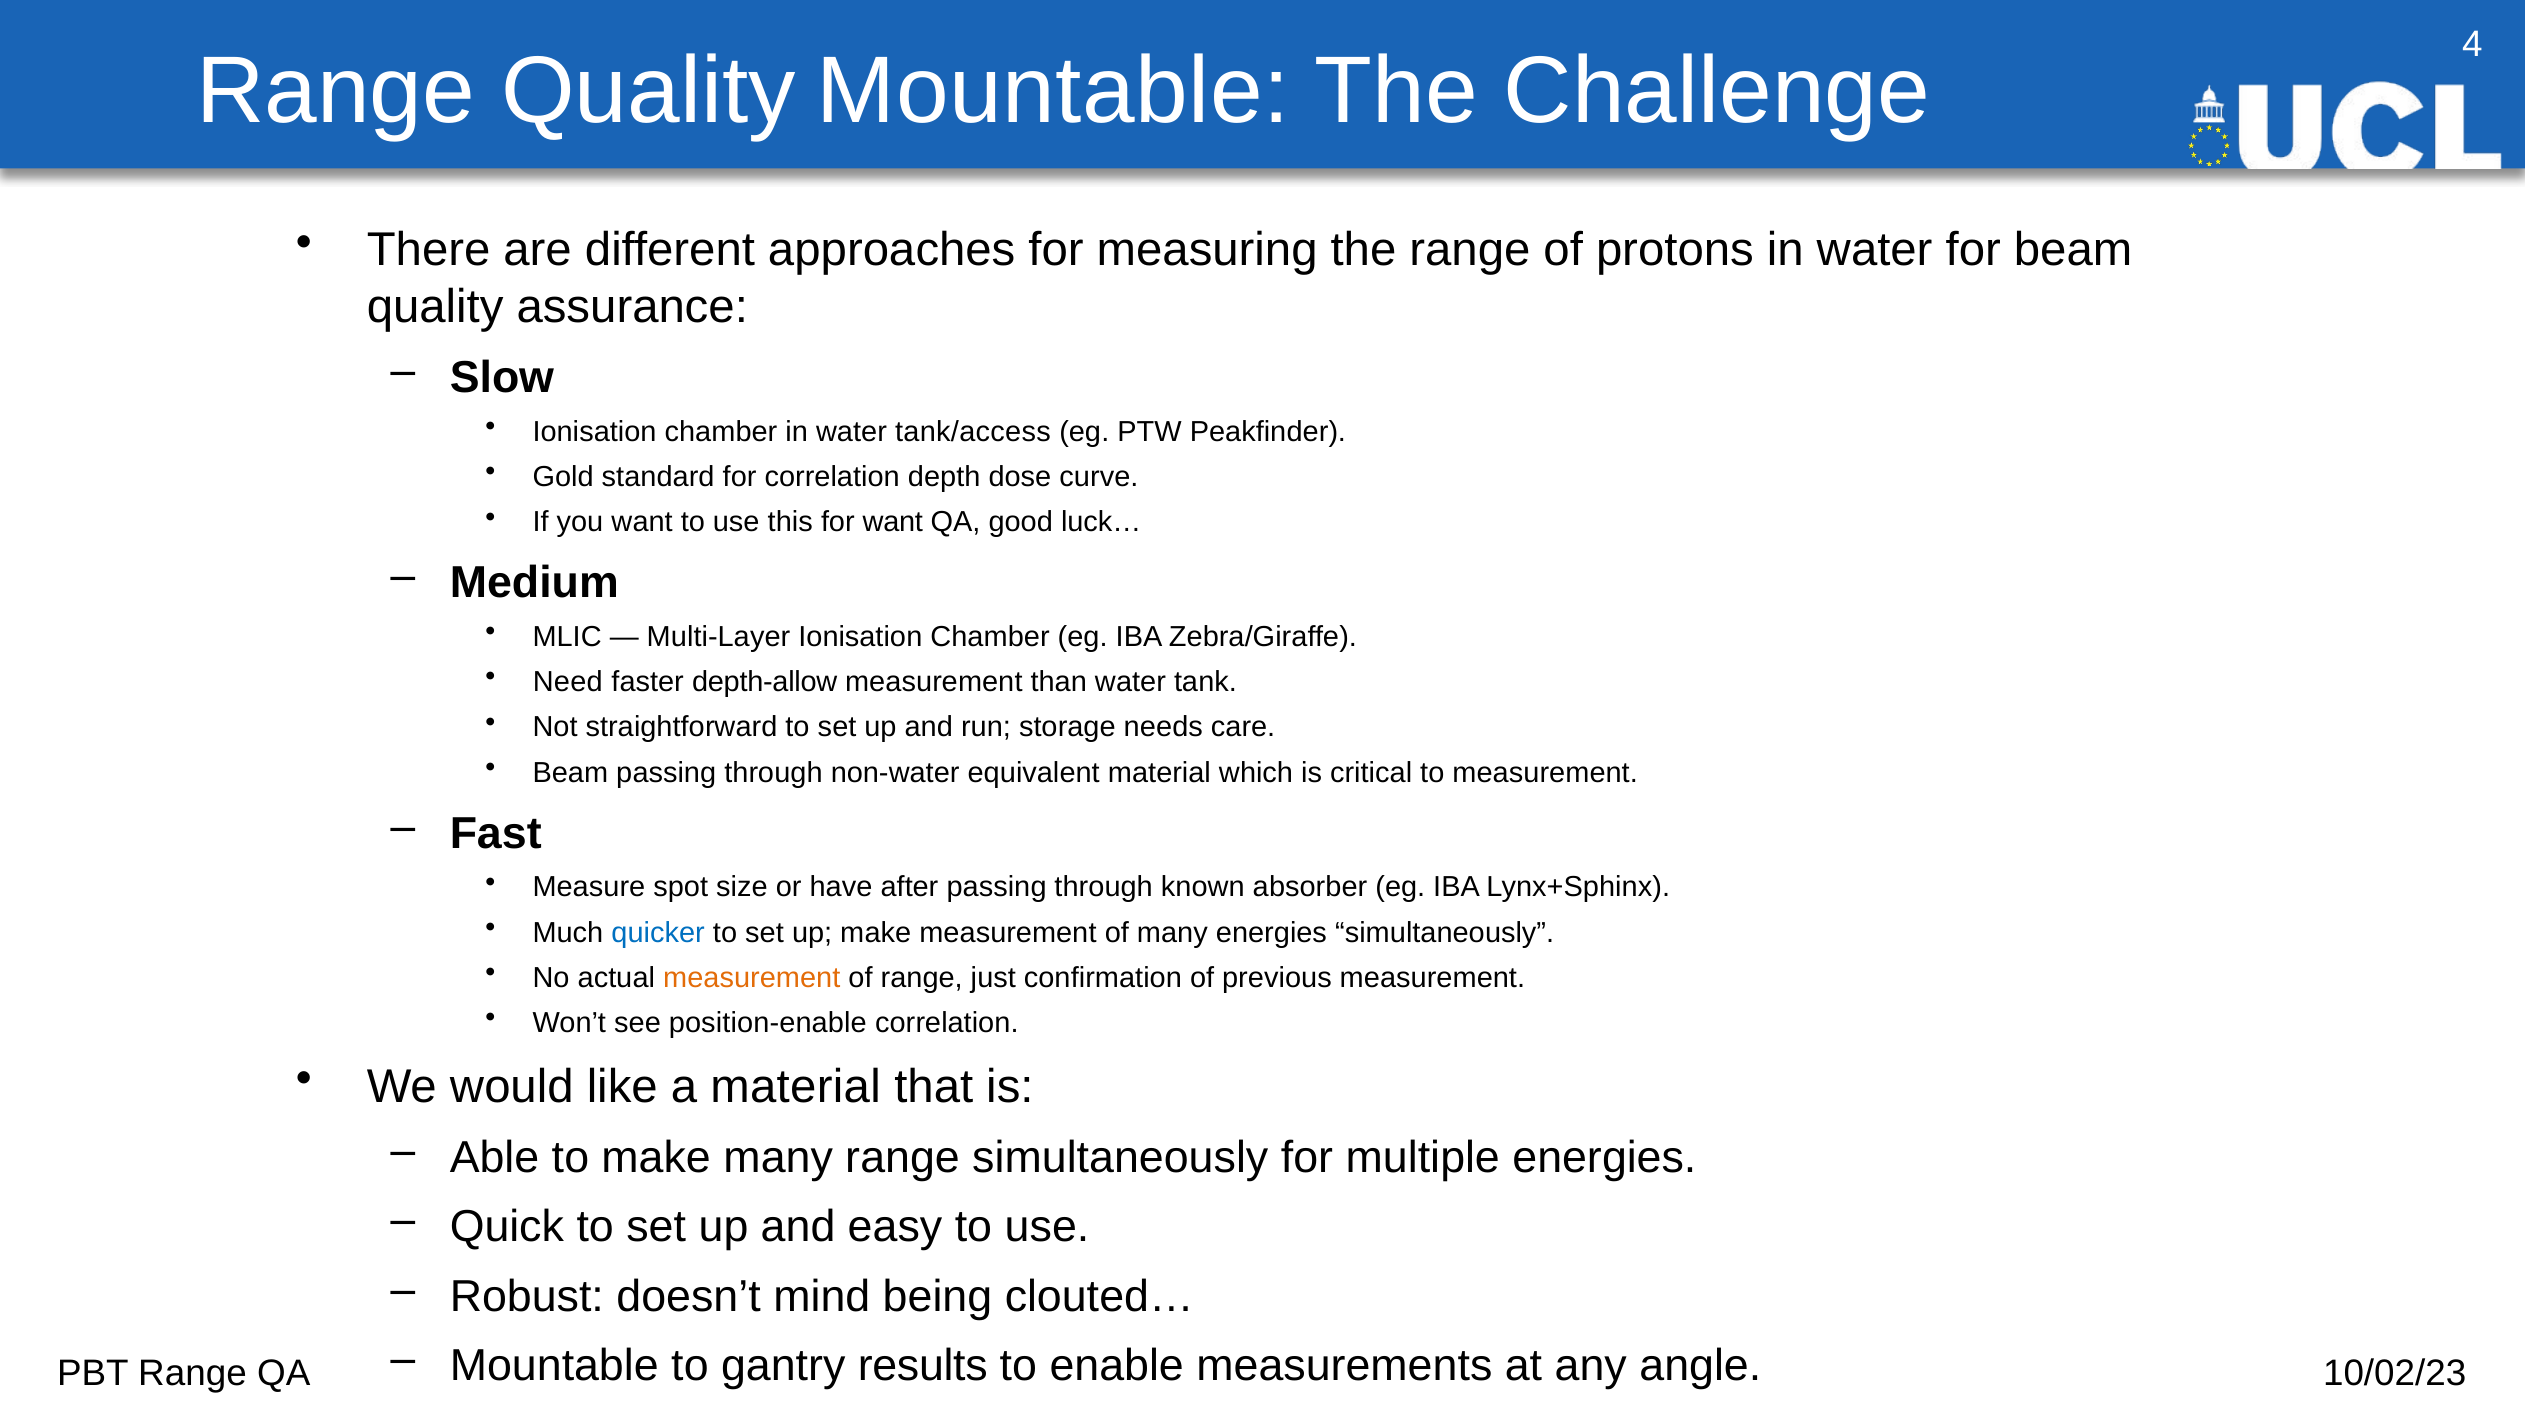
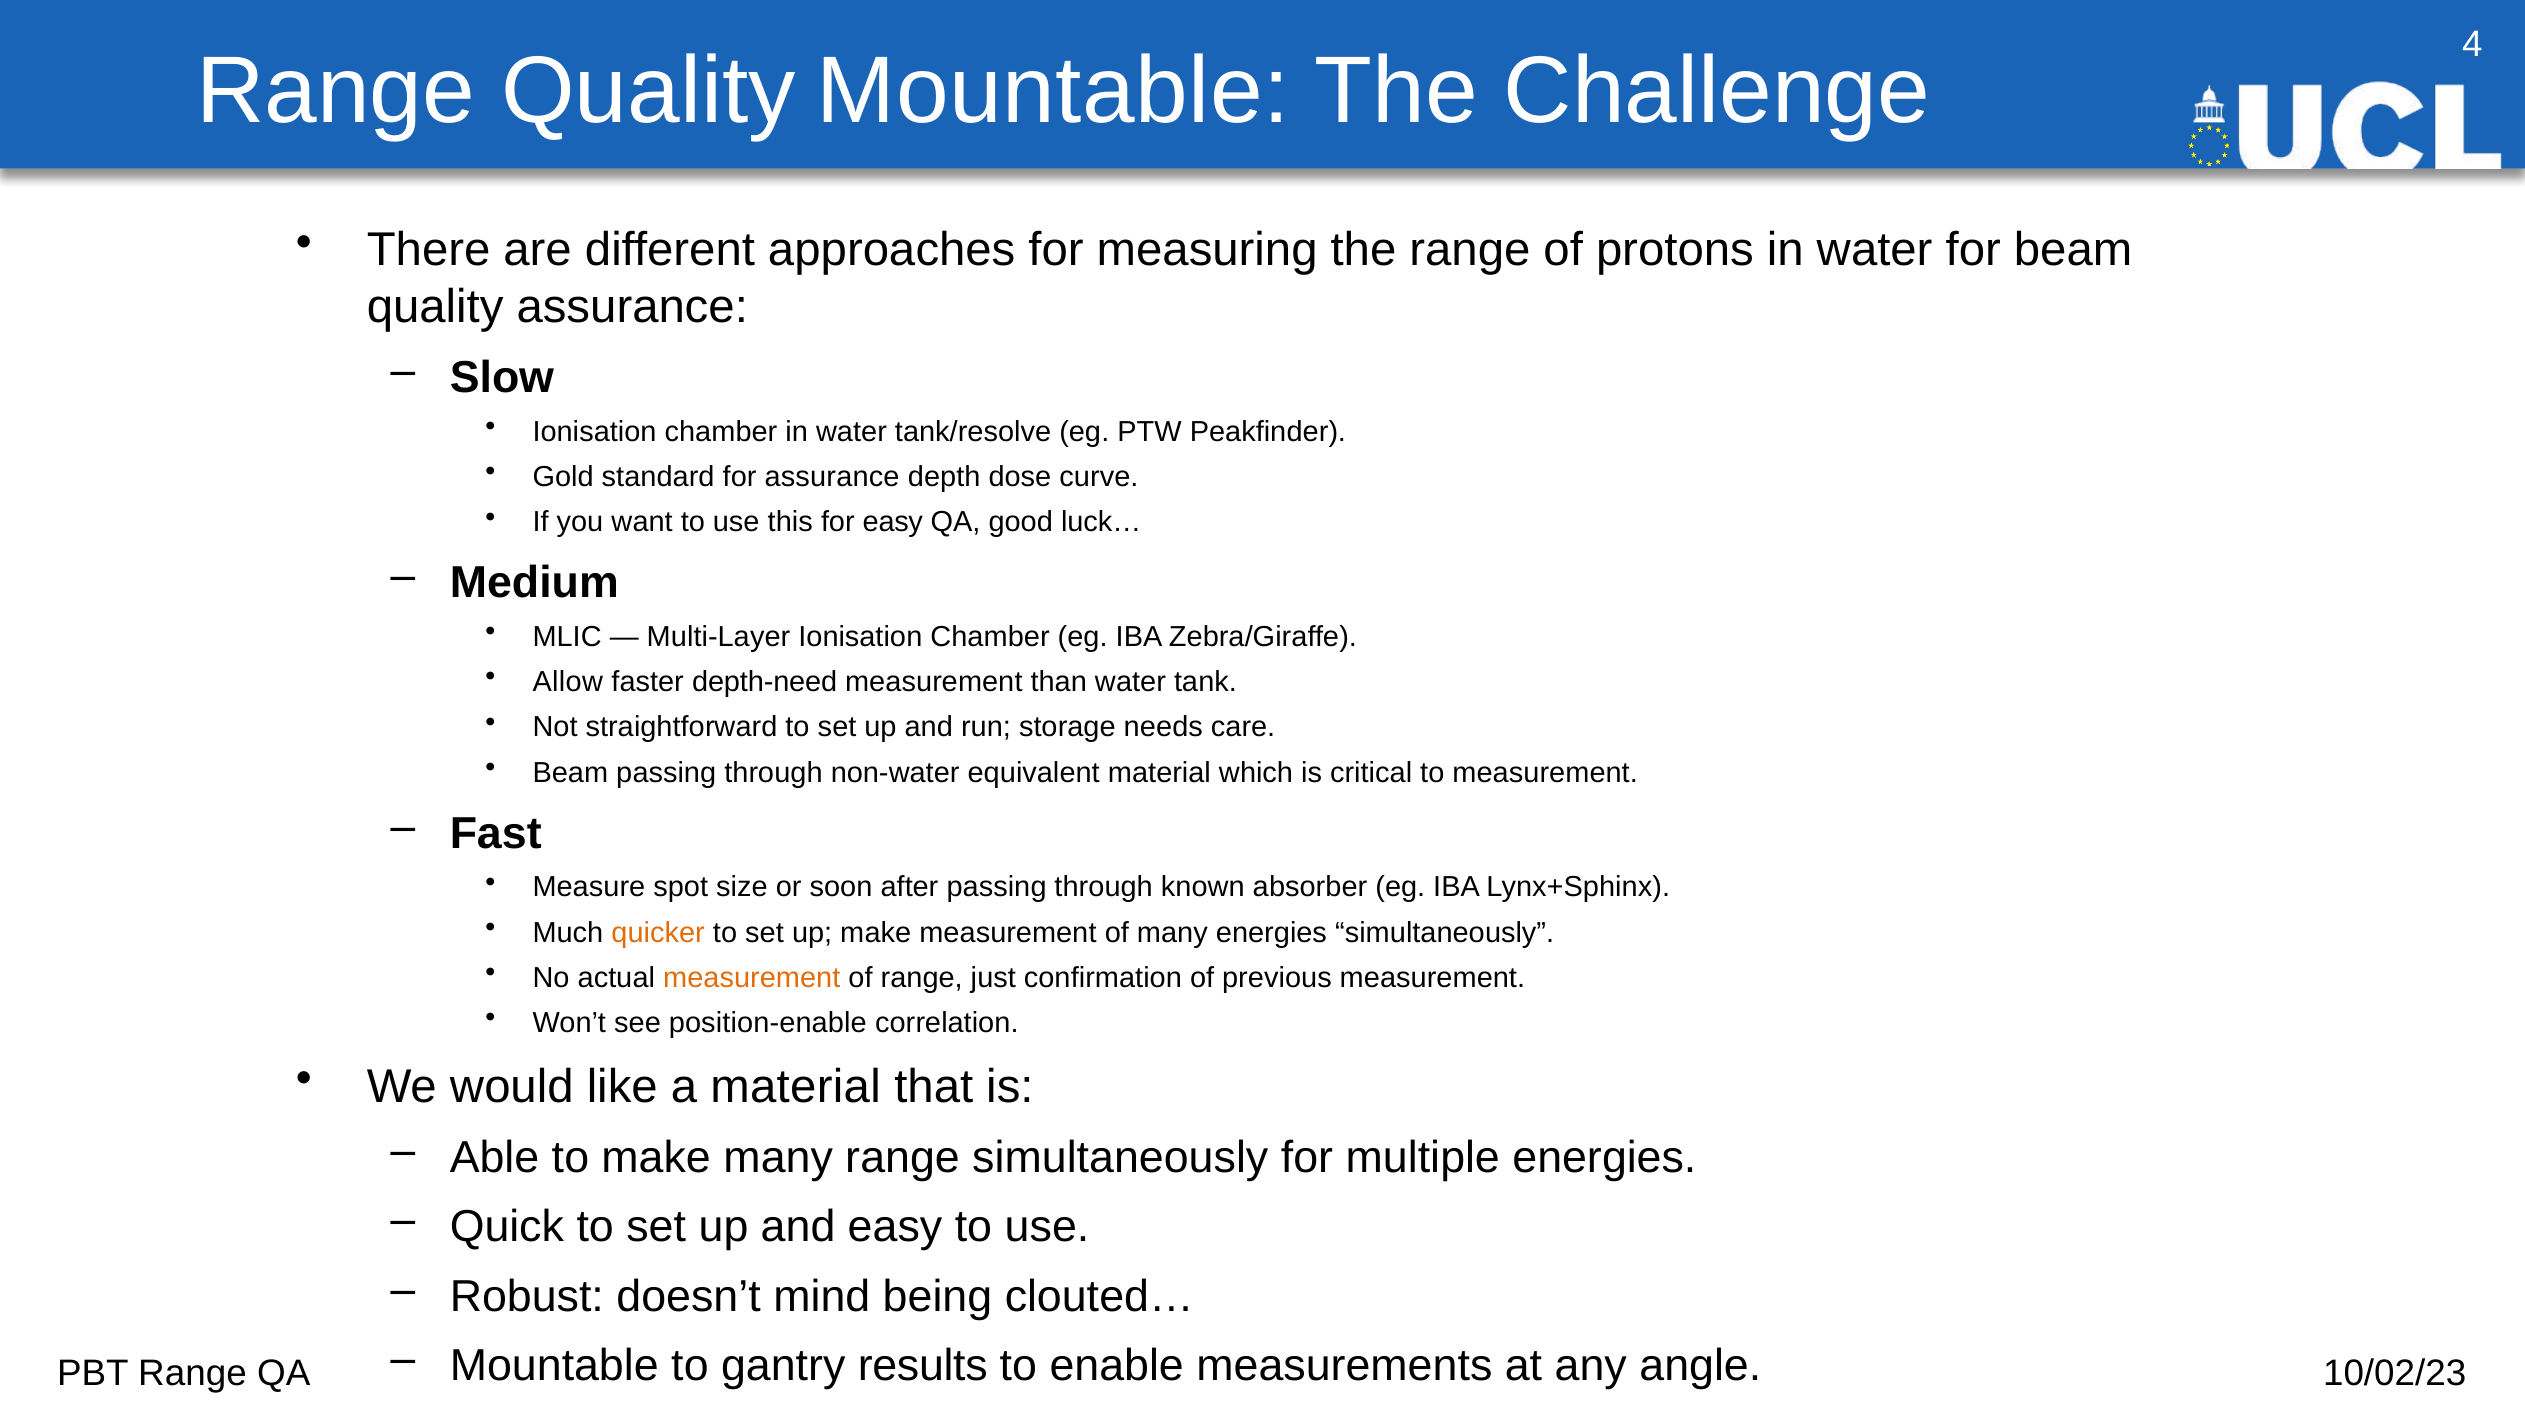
tank/access: tank/access -> tank/resolve
for correlation: correlation -> assurance
for want: want -> easy
Need: Need -> Allow
depth-allow: depth-allow -> depth-need
have: have -> soon
quicker colour: blue -> orange
